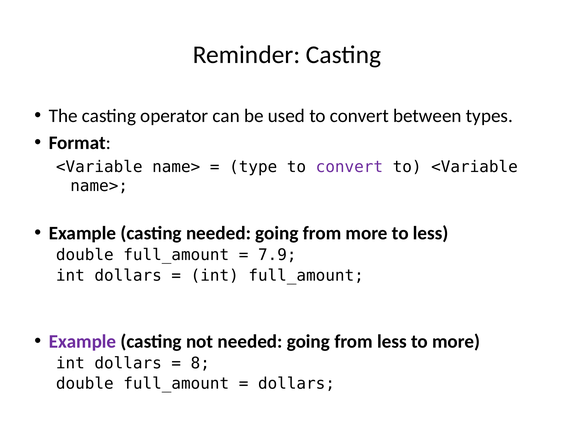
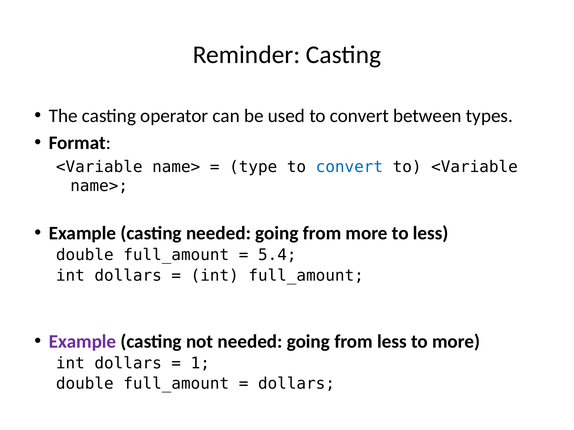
convert at (349, 167) colour: purple -> blue
7.9: 7.9 -> 5.4
8: 8 -> 1
